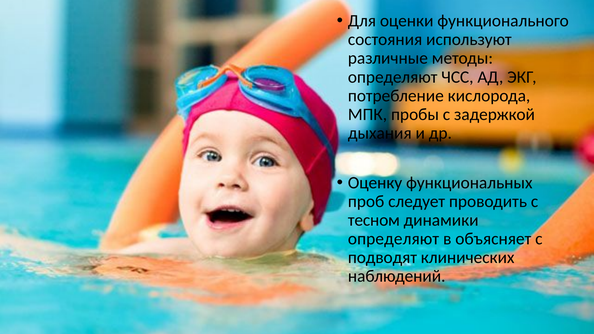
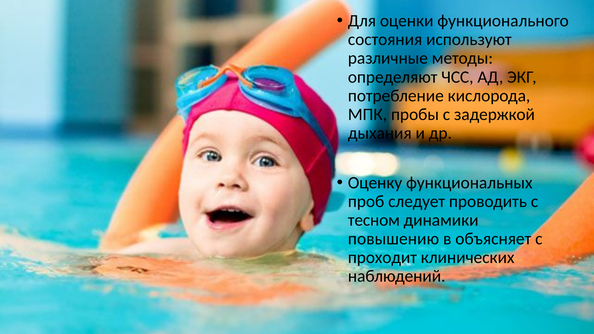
определяют at (394, 239): определяют -> повышению
подводят: подводят -> проходит
